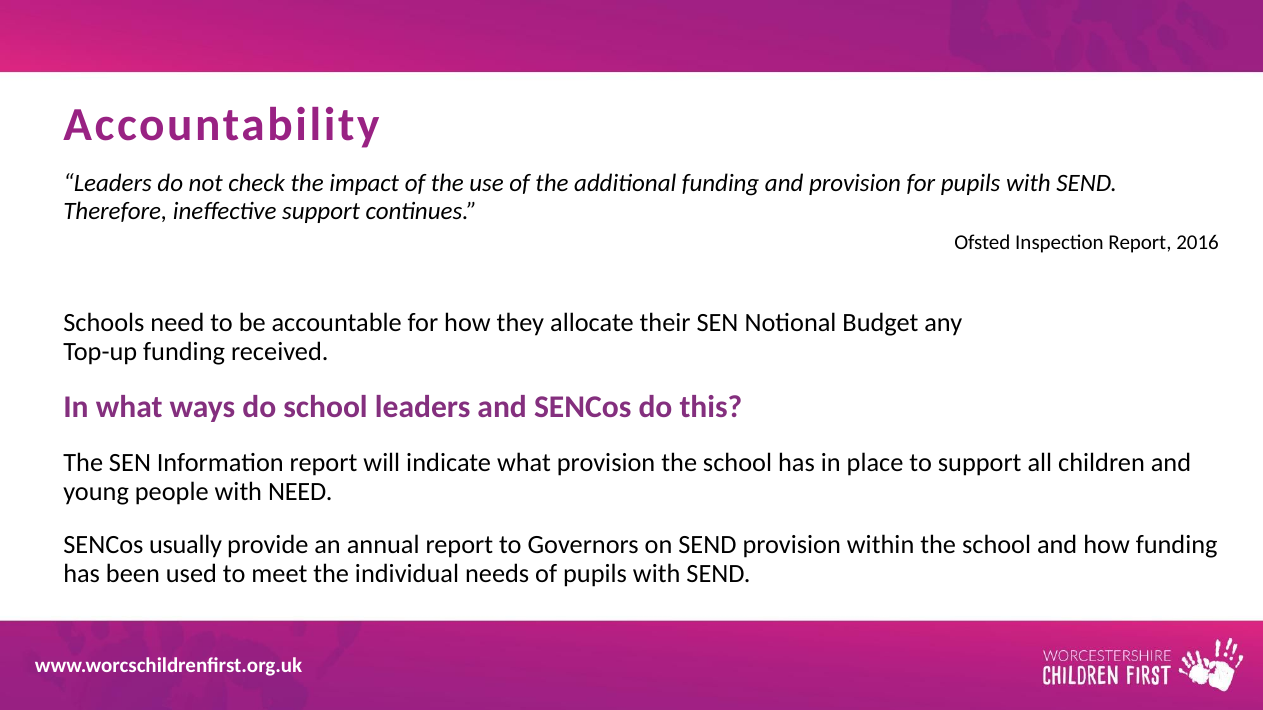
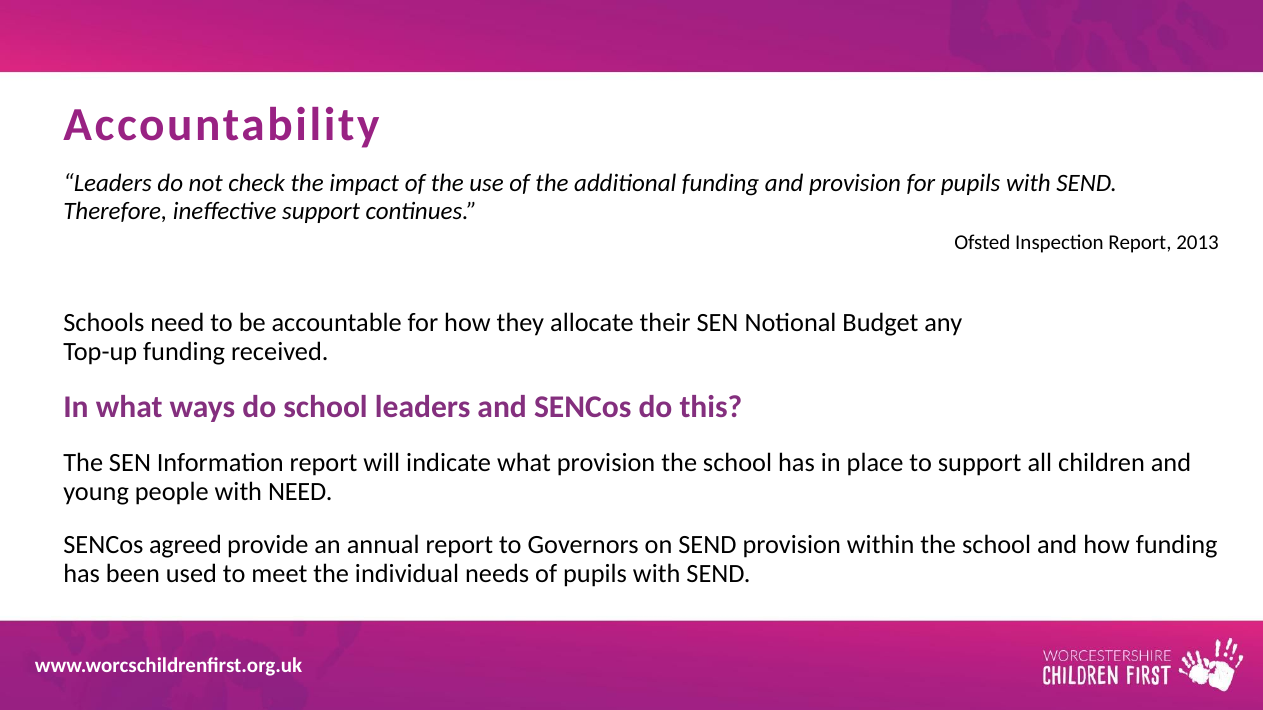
2016: 2016 -> 2013
usually: usually -> agreed
